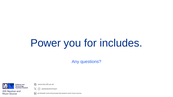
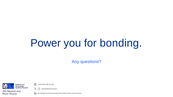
includes: includes -> bonding
